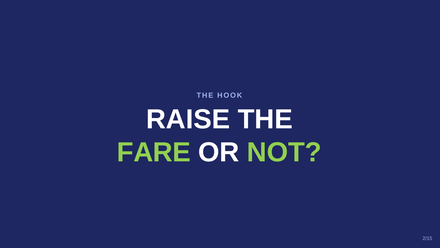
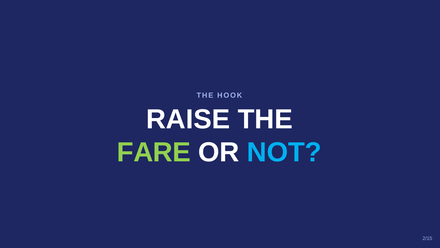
NOT colour: light green -> light blue
